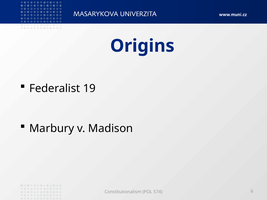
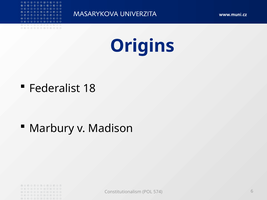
19: 19 -> 18
